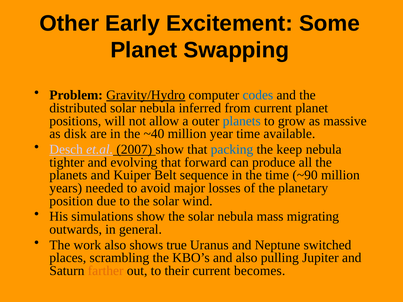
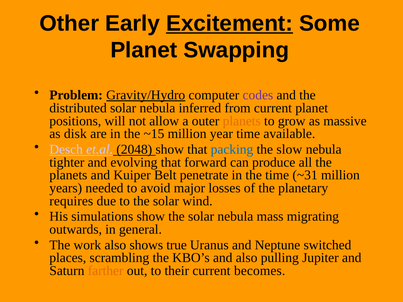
Excitement underline: none -> present
codes colour: blue -> purple
planets at (242, 121) colour: blue -> orange
~40: ~40 -> ~15
2007: 2007 -> 2048
keep: keep -> slow
sequence: sequence -> penetrate
~90: ~90 -> ~31
position: position -> requires
